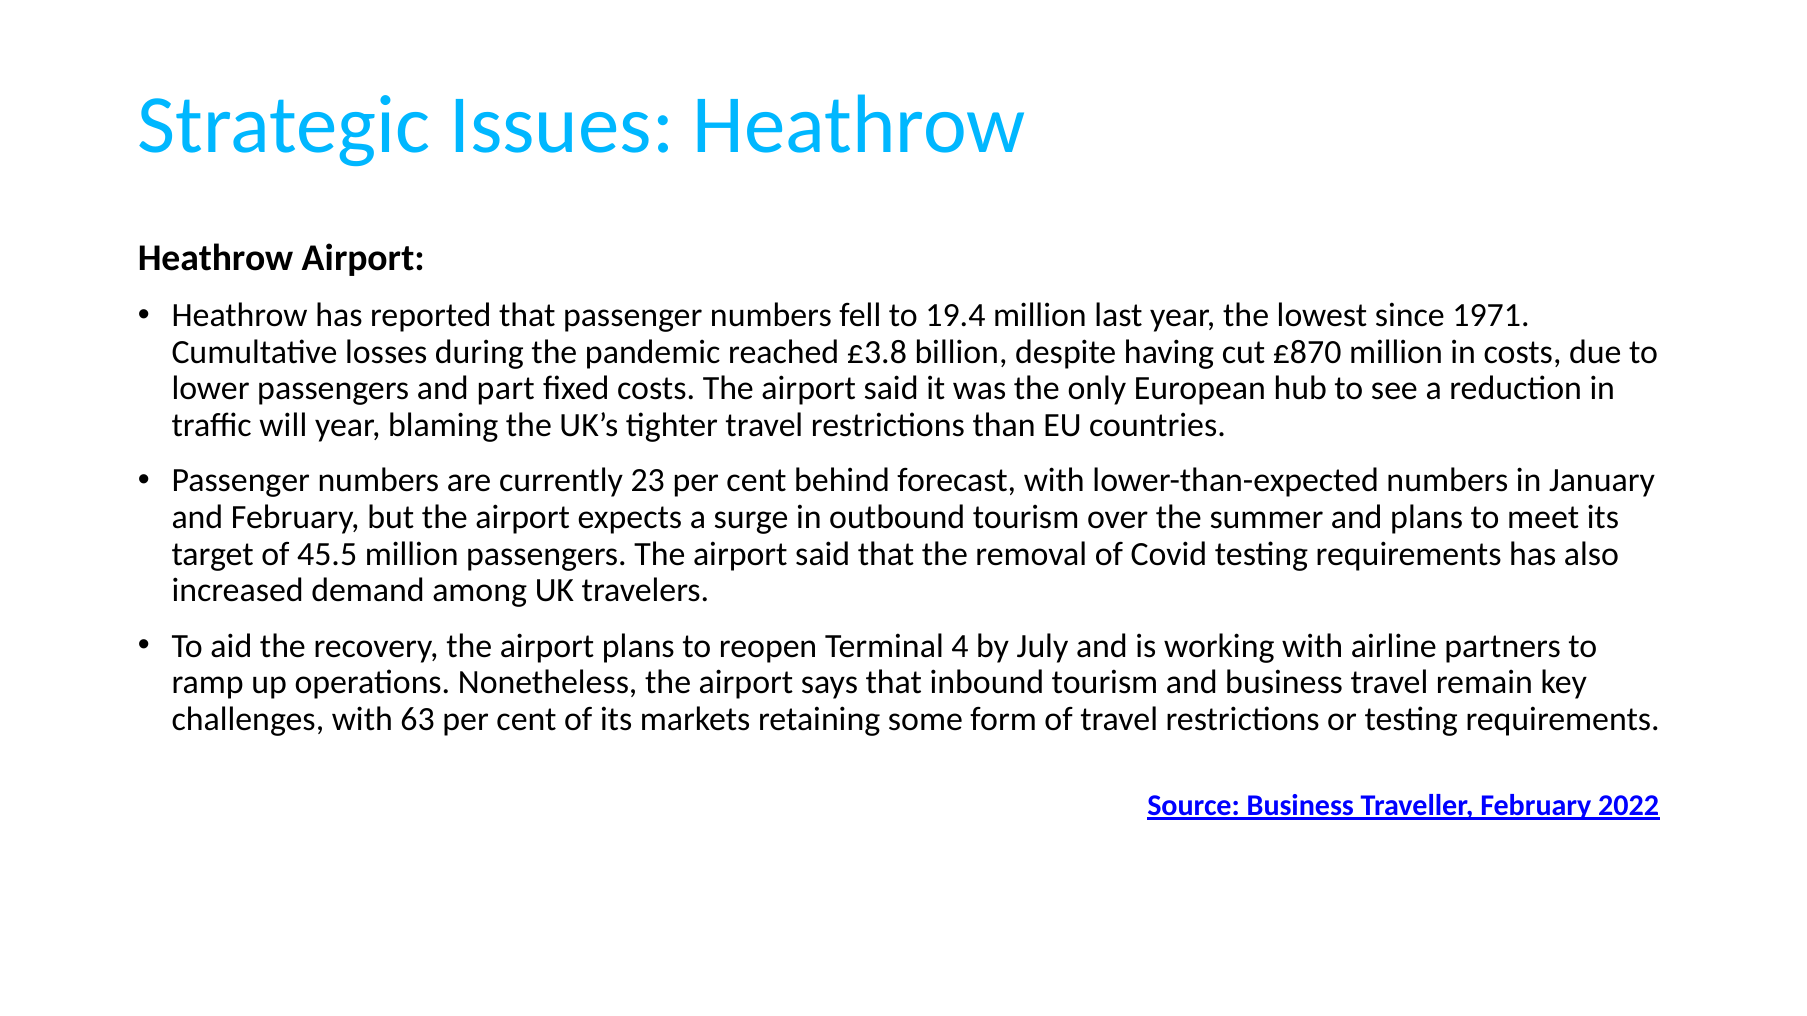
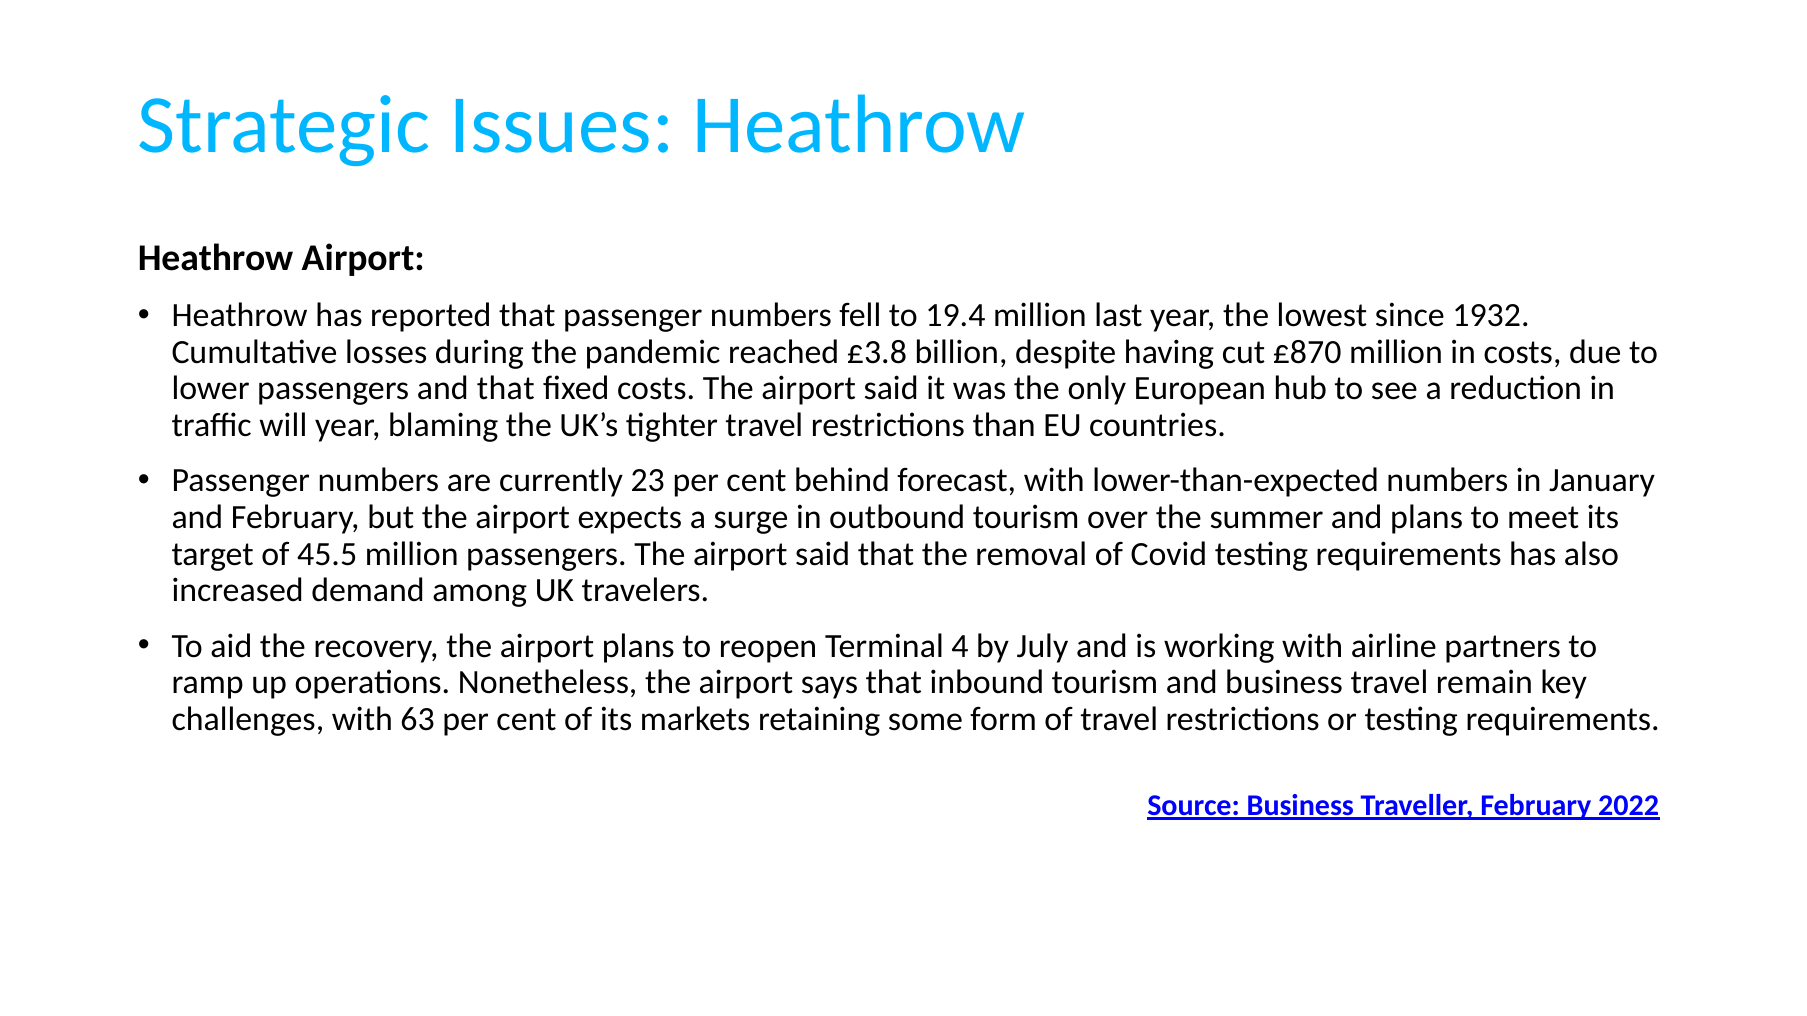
1971: 1971 -> 1932
and part: part -> that
